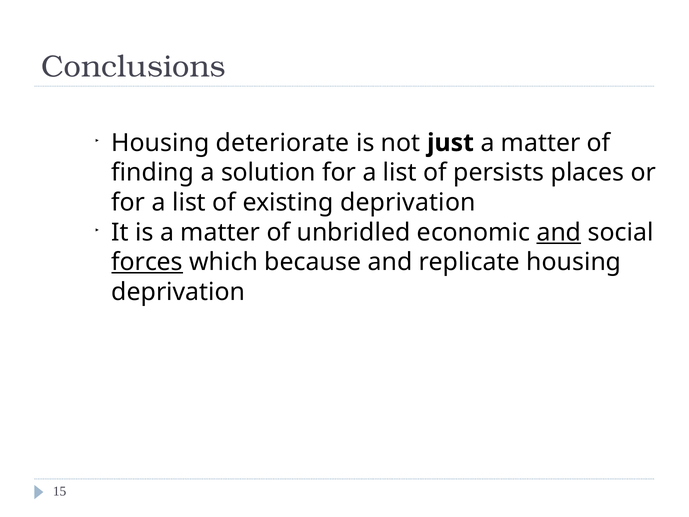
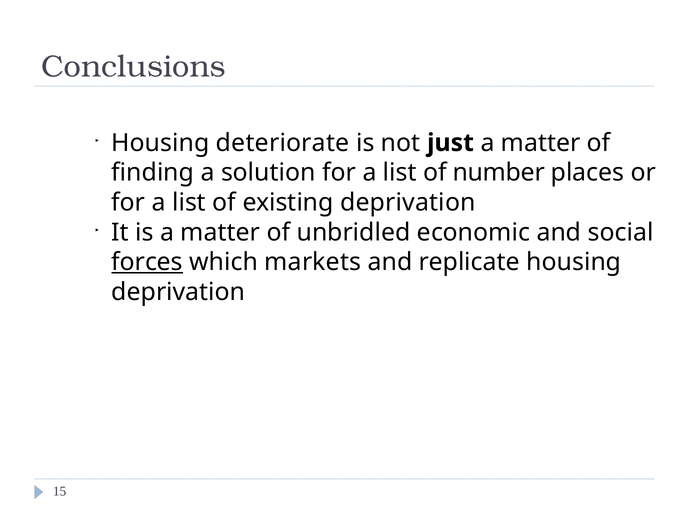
persists: persists -> number
and at (559, 232) underline: present -> none
because: because -> markets
